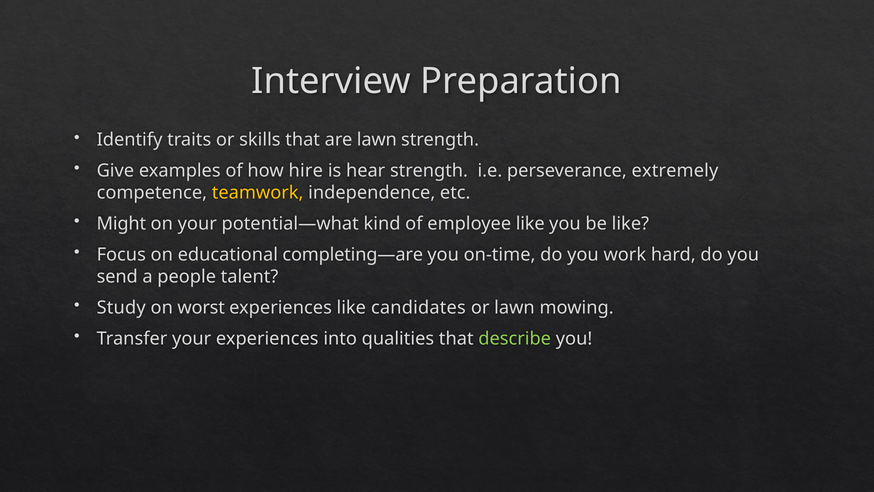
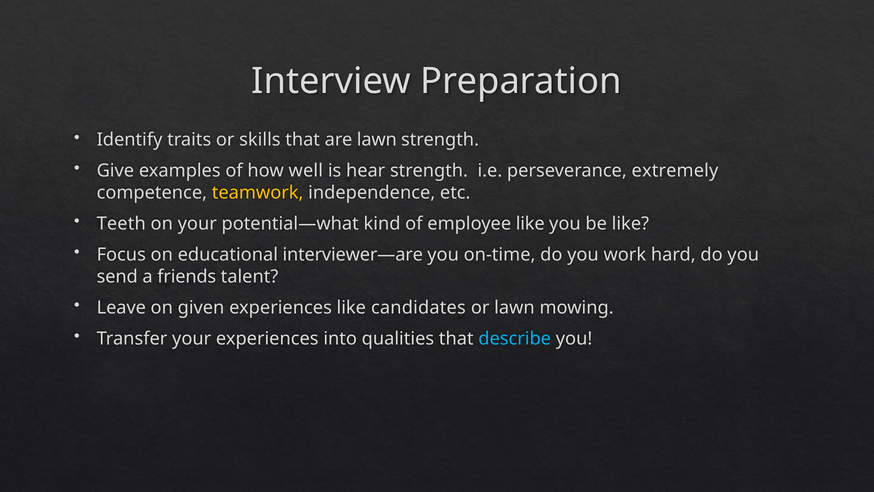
hire: hire -> well
Might: Might -> Teeth
completing—are: completing—are -> interviewer—are
people: people -> friends
Study: Study -> Leave
worst: worst -> given
describe colour: light green -> light blue
